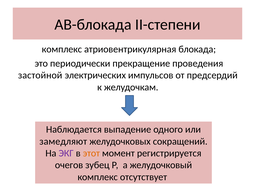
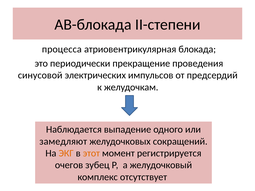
комплекс at (62, 49): комплекс -> процесса
застойной: застойной -> синусовой
ЭКГ colour: purple -> orange
